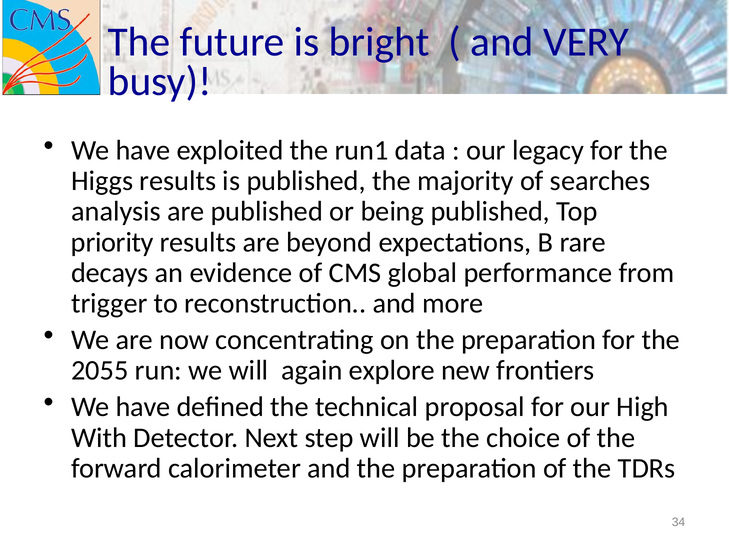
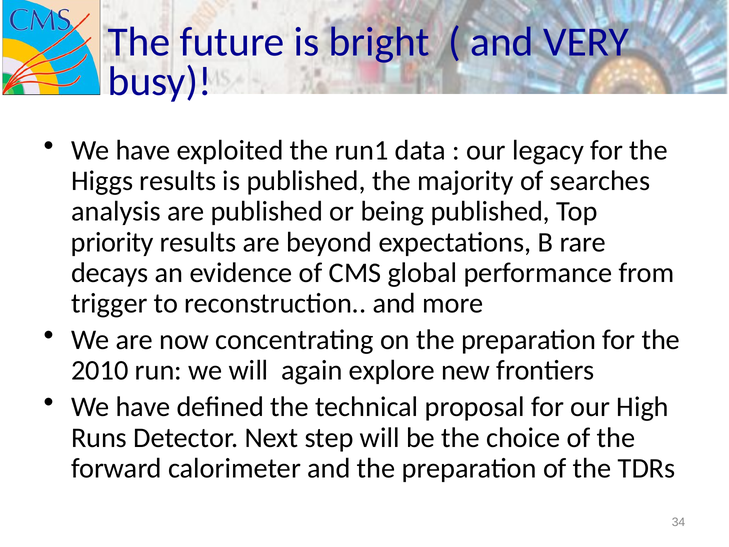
2055: 2055 -> 2010
With: With -> Runs
